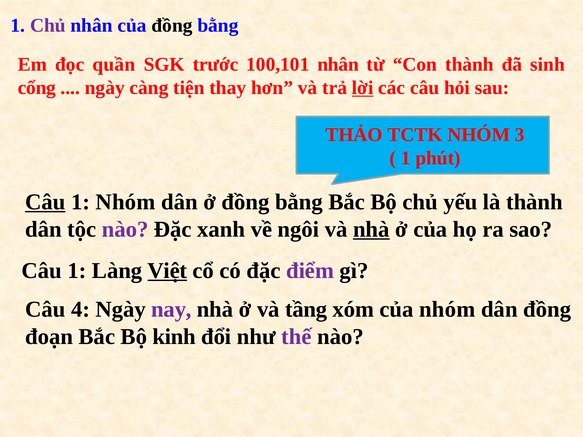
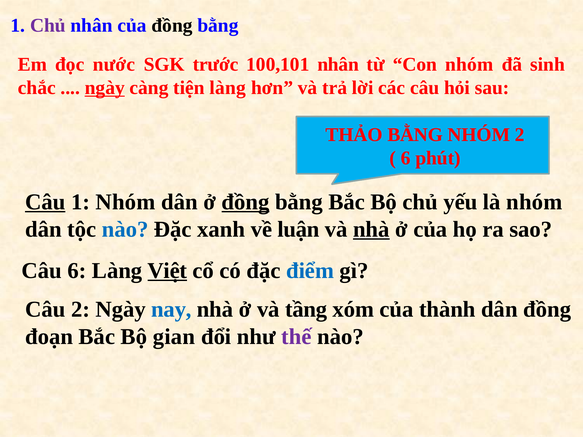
quần: quần -> nước
Con thành: thành -> nhóm
cổng: cổng -> chắc
ngày at (105, 88) underline: none -> present
tiện thay: thay -> làng
lời underline: present -> none
THẢO TCTK: TCTK -> BẰNG
NHÓM 3: 3 -> 2
1 at (406, 158): 1 -> 6
đồng at (245, 202) underline: none -> present
là thành: thành -> nhóm
nào at (125, 229) colour: purple -> blue
ngôi: ngôi -> luận
1 at (77, 271): 1 -> 6
điểm colour: purple -> blue
Câu 4: 4 -> 2
nay colour: purple -> blue
của nhóm: nhóm -> thành
kinh: kinh -> gian
